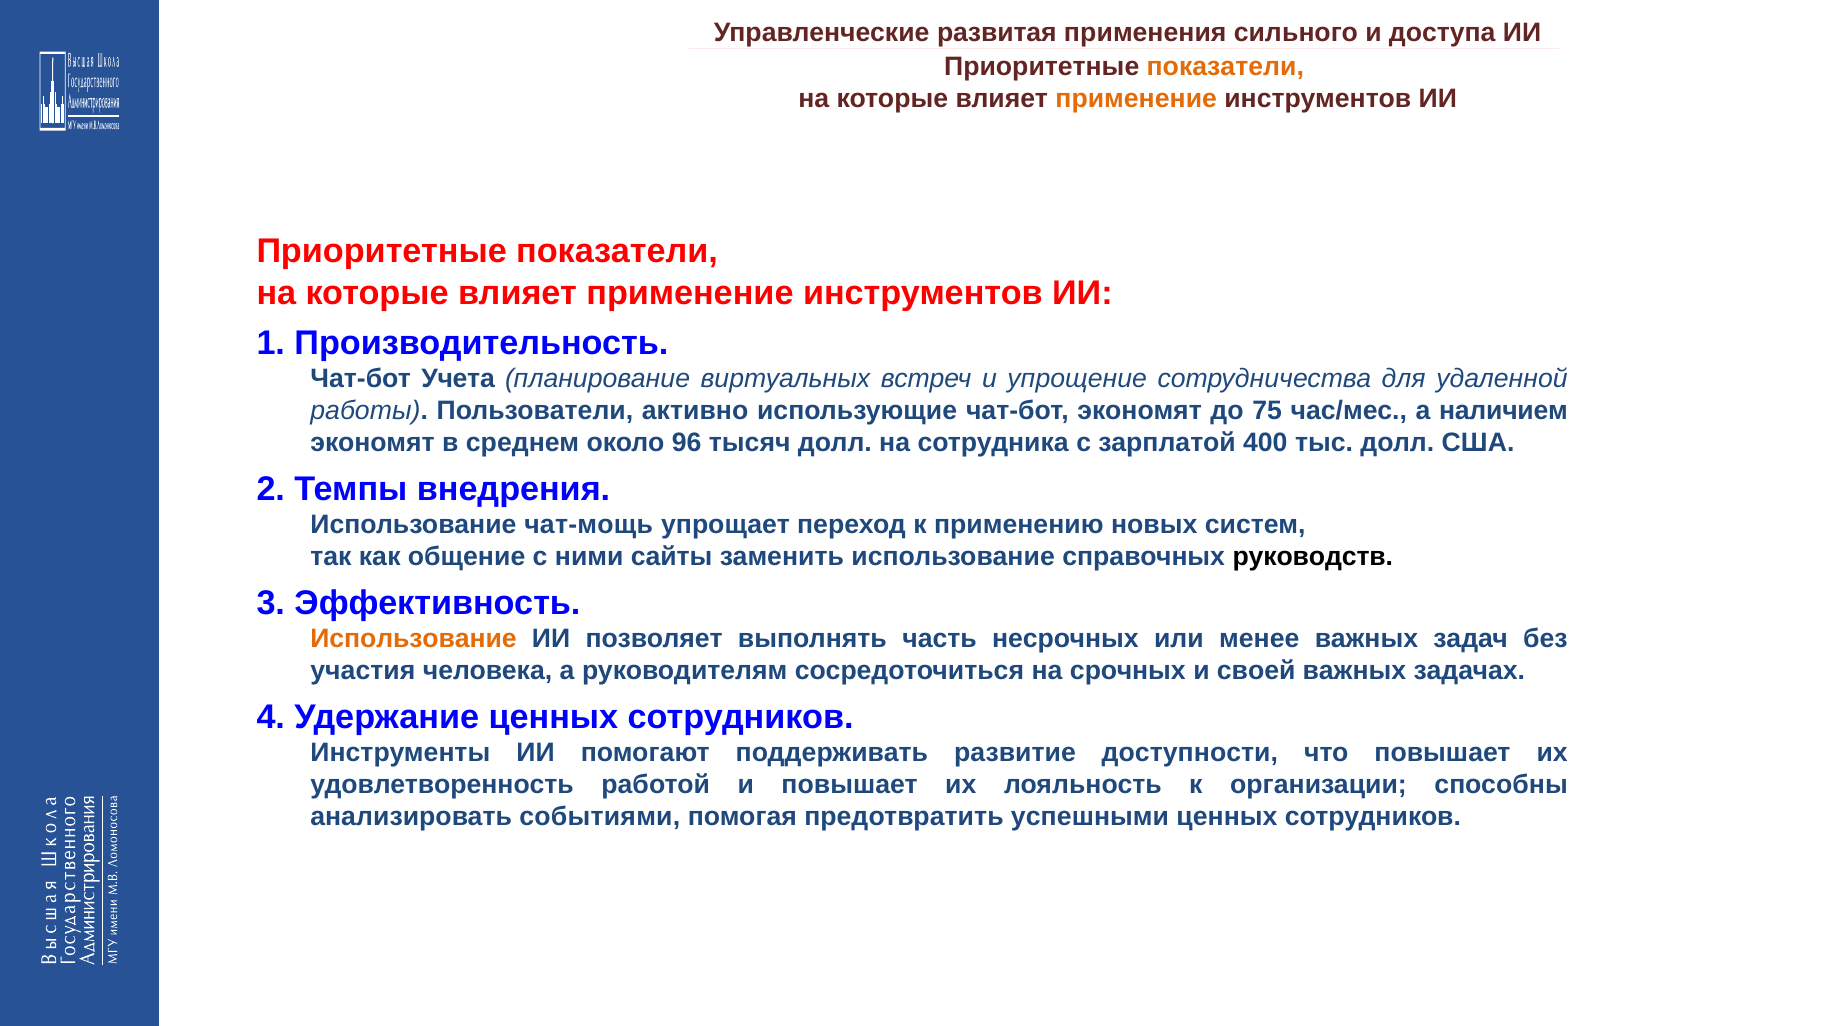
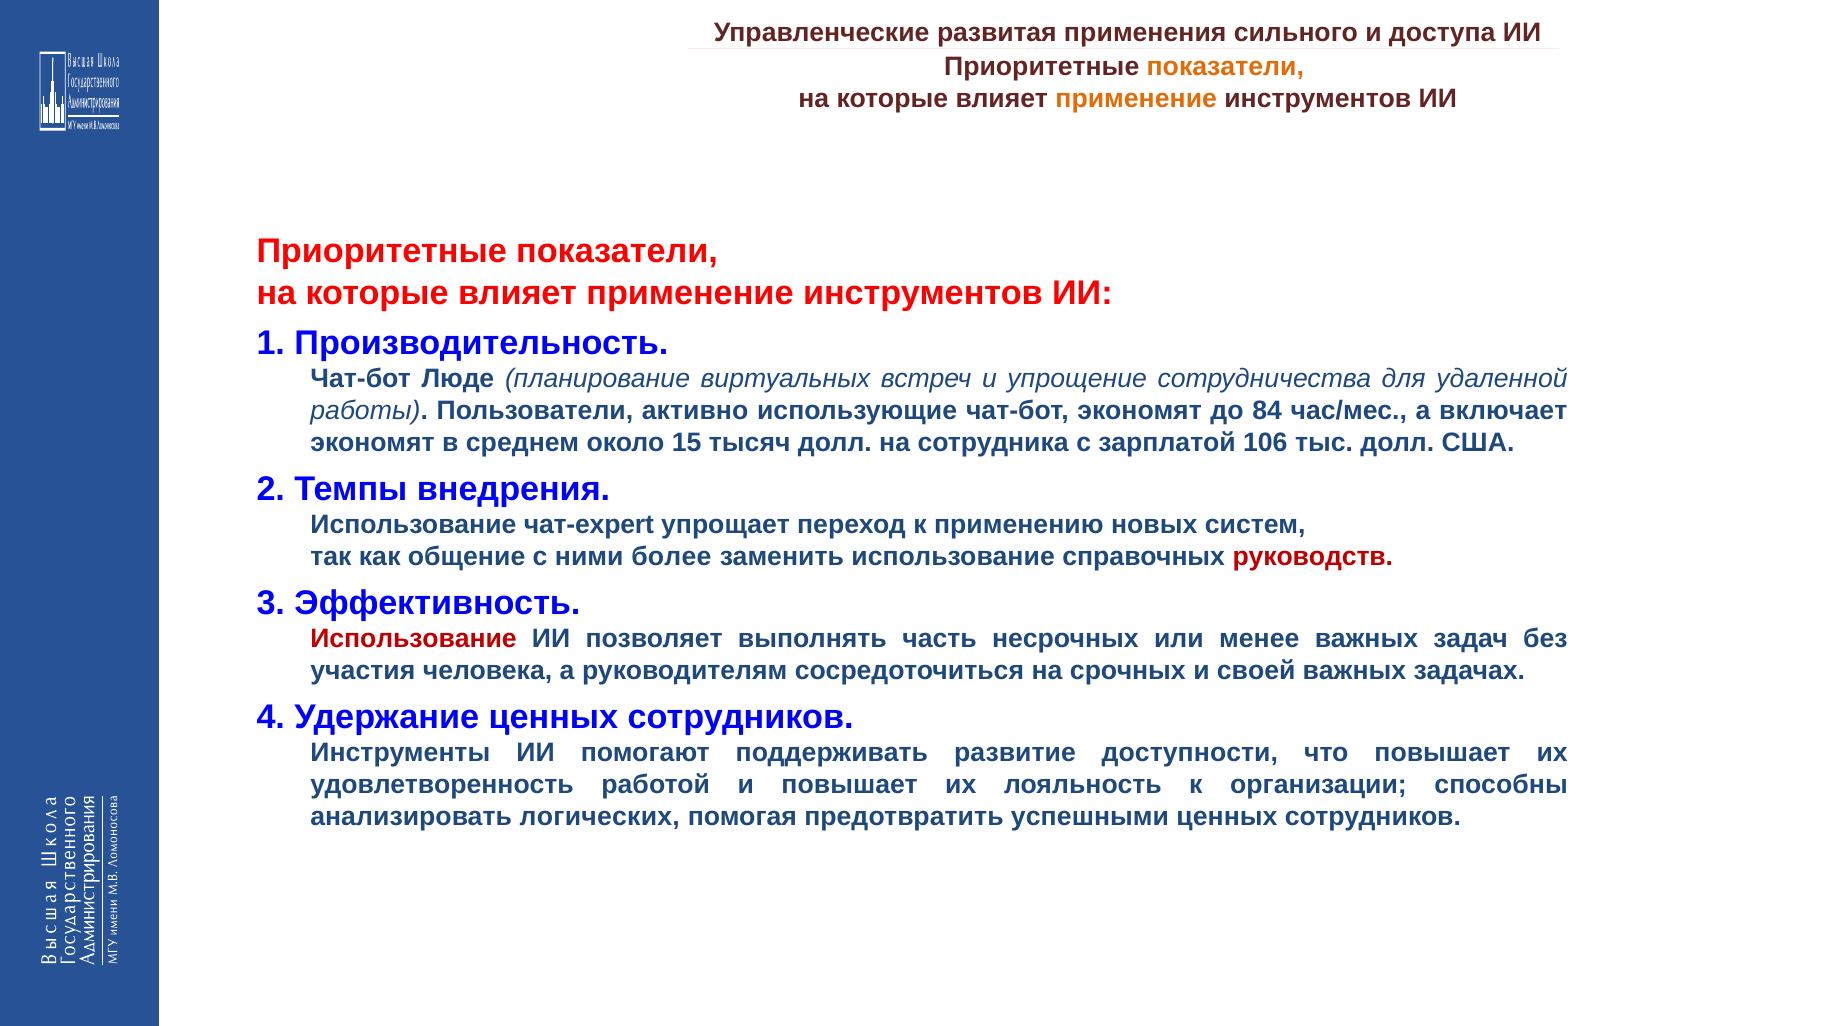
Учета: Учета -> Люде
75: 75 -> 84
наличием: наличием -> включает
96: 96 -> 15
400: 400 -> 106
чат-мощь: чат-мощь -> чат-expert
сайты: сайты -> более
руководств colour: black -> red
Использование at (414, 639) colour: orange -> red
событиями: событиями -> логических
